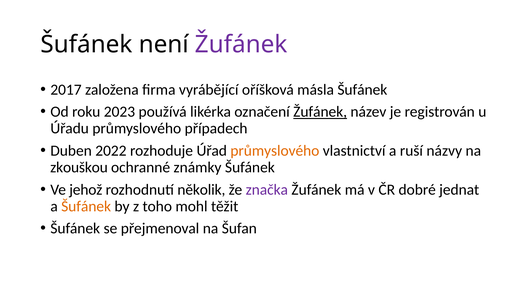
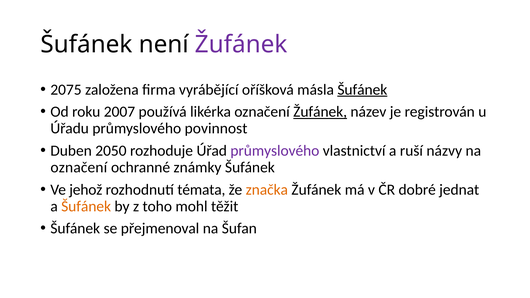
2017: 2017 -> 2075
Šufánek at (362, 90) underline: none -> present
2023: 2023 -> 2007
případech: případech -> povinnost
2022: 2022 -> 2050
průmyslového at (275, 151) colour: orange -> purple
zkouškou at (79, 167): zkouškou -> označení
několik: několik -> témata
značka colour: purple -> orange
